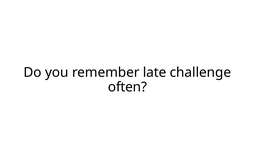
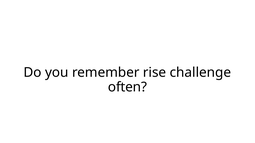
late: late -> rise
